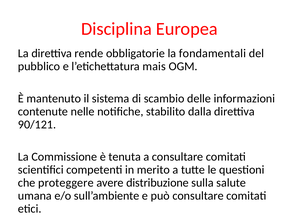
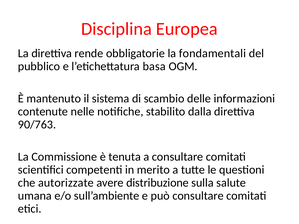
mais: mais -> basa
90/121: 90/121 -> 90/763
proteggere: proteggere -> autorizzate
